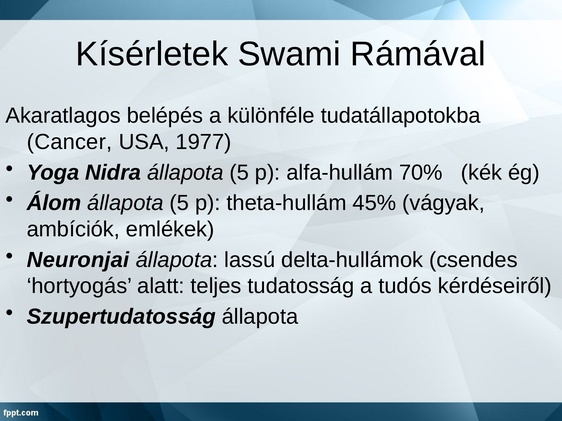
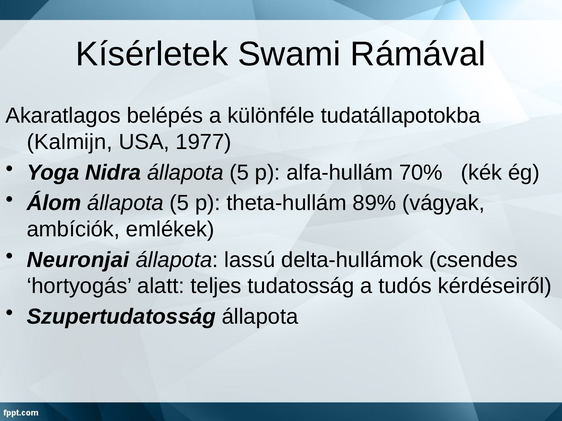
Cancer: Cancer -> Kalmijn
45%: 45% -> 89%
